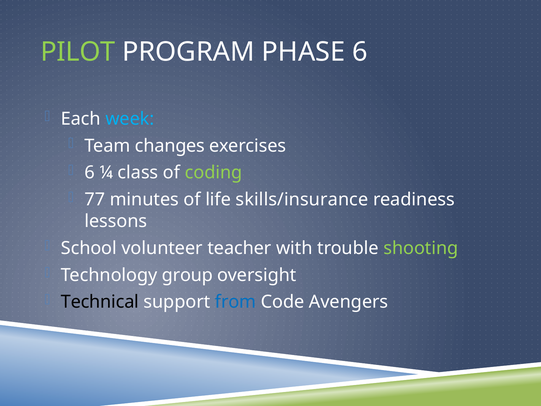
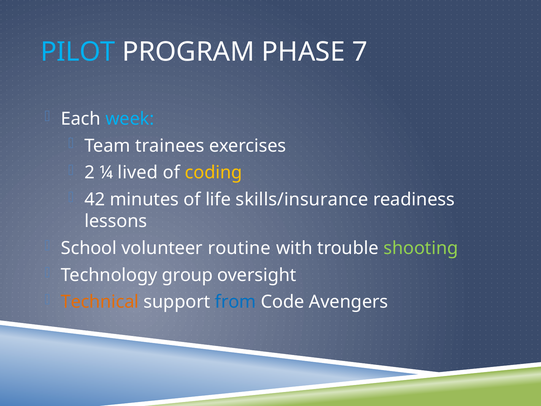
PILOT colour: light green -> light blue
PHASE 6: 6 -> 7
changes: changes -> trainees
6 at (90, 173): 6 -> 2
class: class -> lived
coding colour: light green -> yellow
77: 77 -> 42
teacher: teacher -> routine
Technical colour: black -> orange
